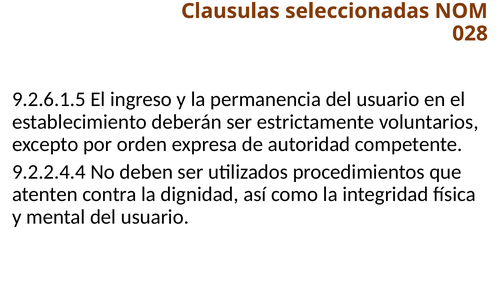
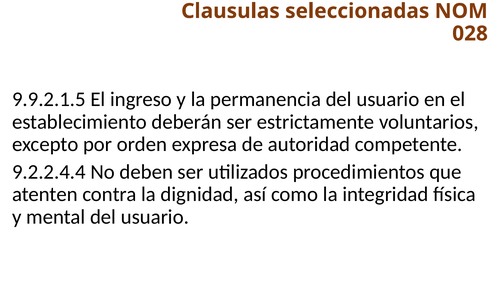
9.2.6.1.5: 9.2.6.1.5 -> 9.9.2.1.5
